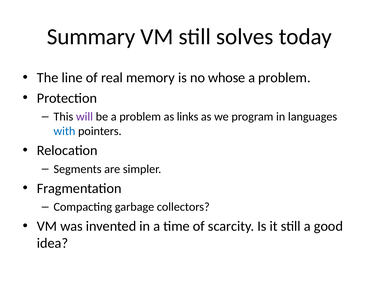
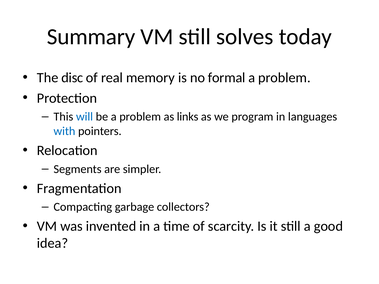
line: line -> disc
whose: whose -> formal
will colour: purple -> blue
